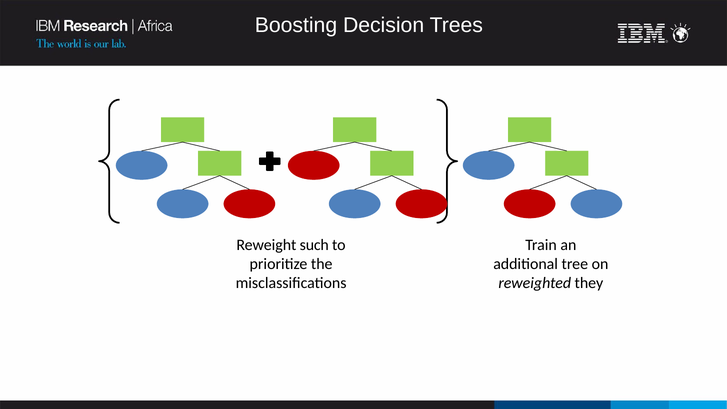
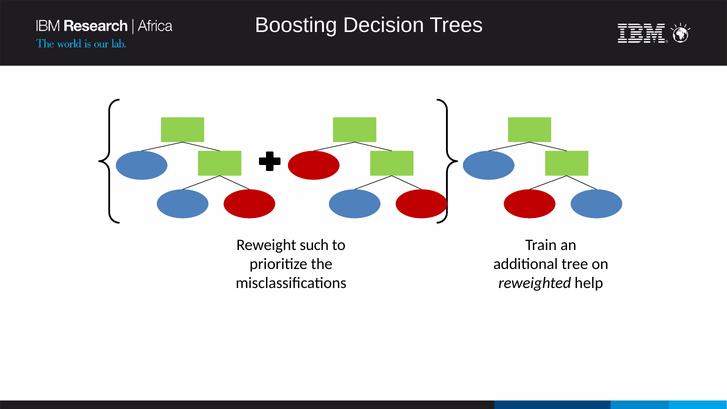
they: they -> help
